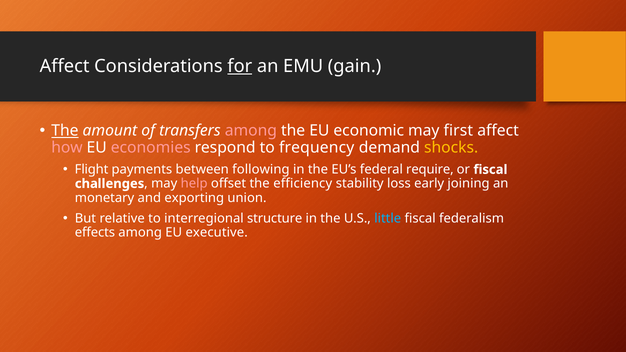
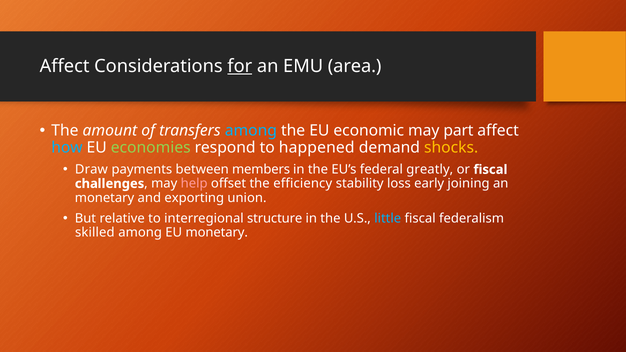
gain: gain -> area
The at (65, 131) underline: present -> none
among at (251, 131) colour: pink -> light blue
first: first -> part
how colour: pink -> light blue
economies colour: pink -> light green
frequency: frequency -> happened
Flight: Flight -> Draw
following: following -> members
require: require -> greatly
effects: effects -> skilled
EU executive: executive -> monetary
